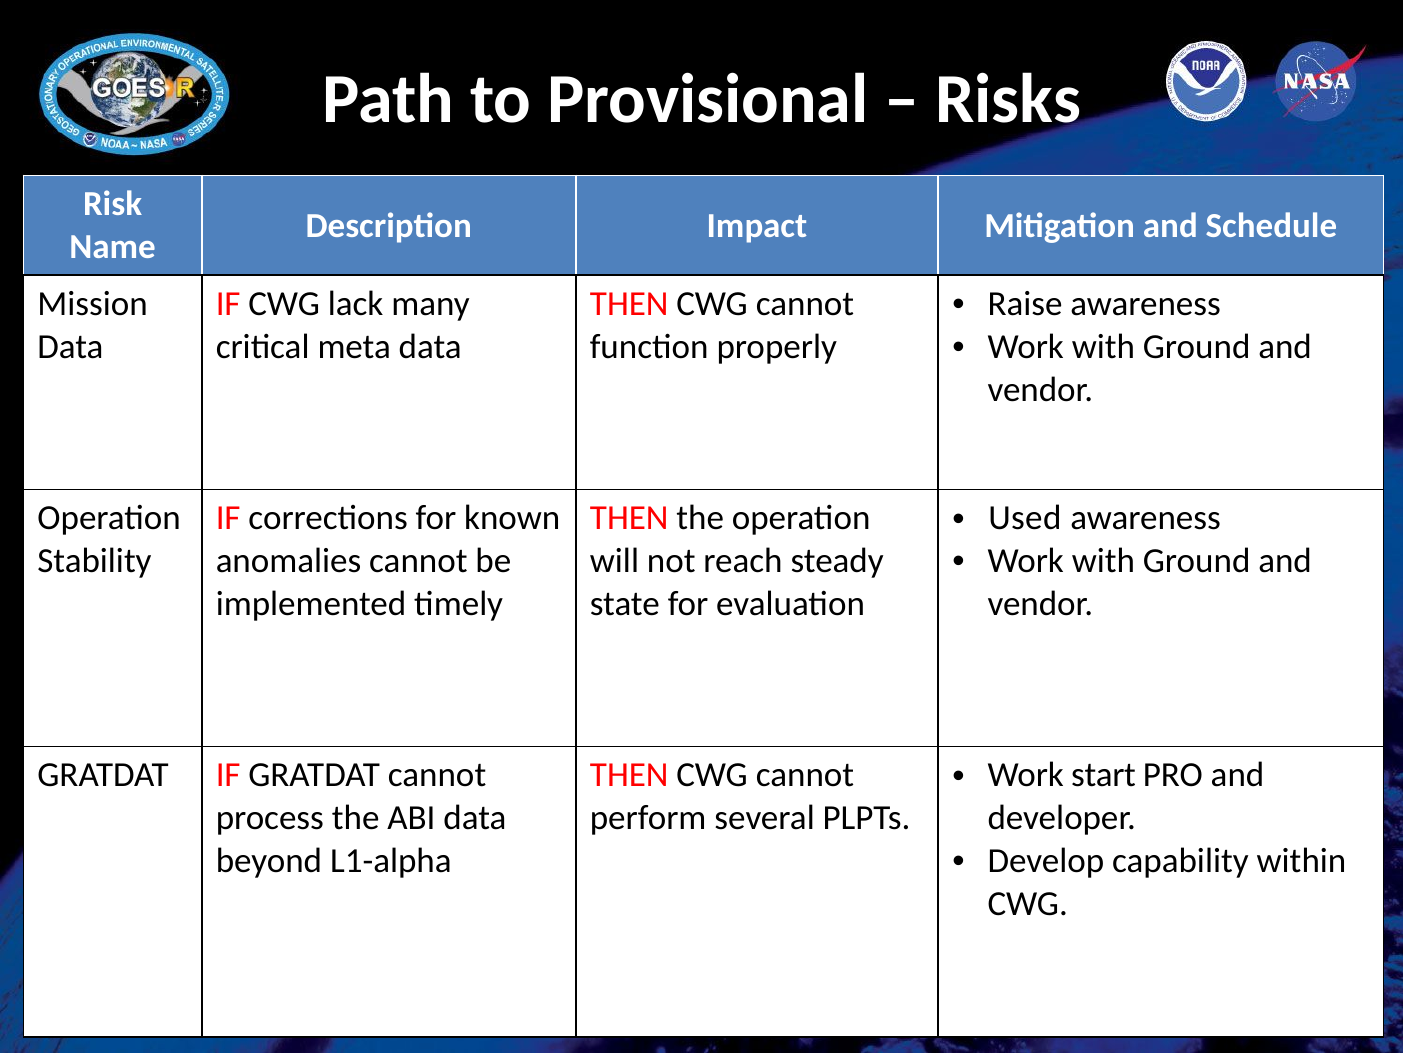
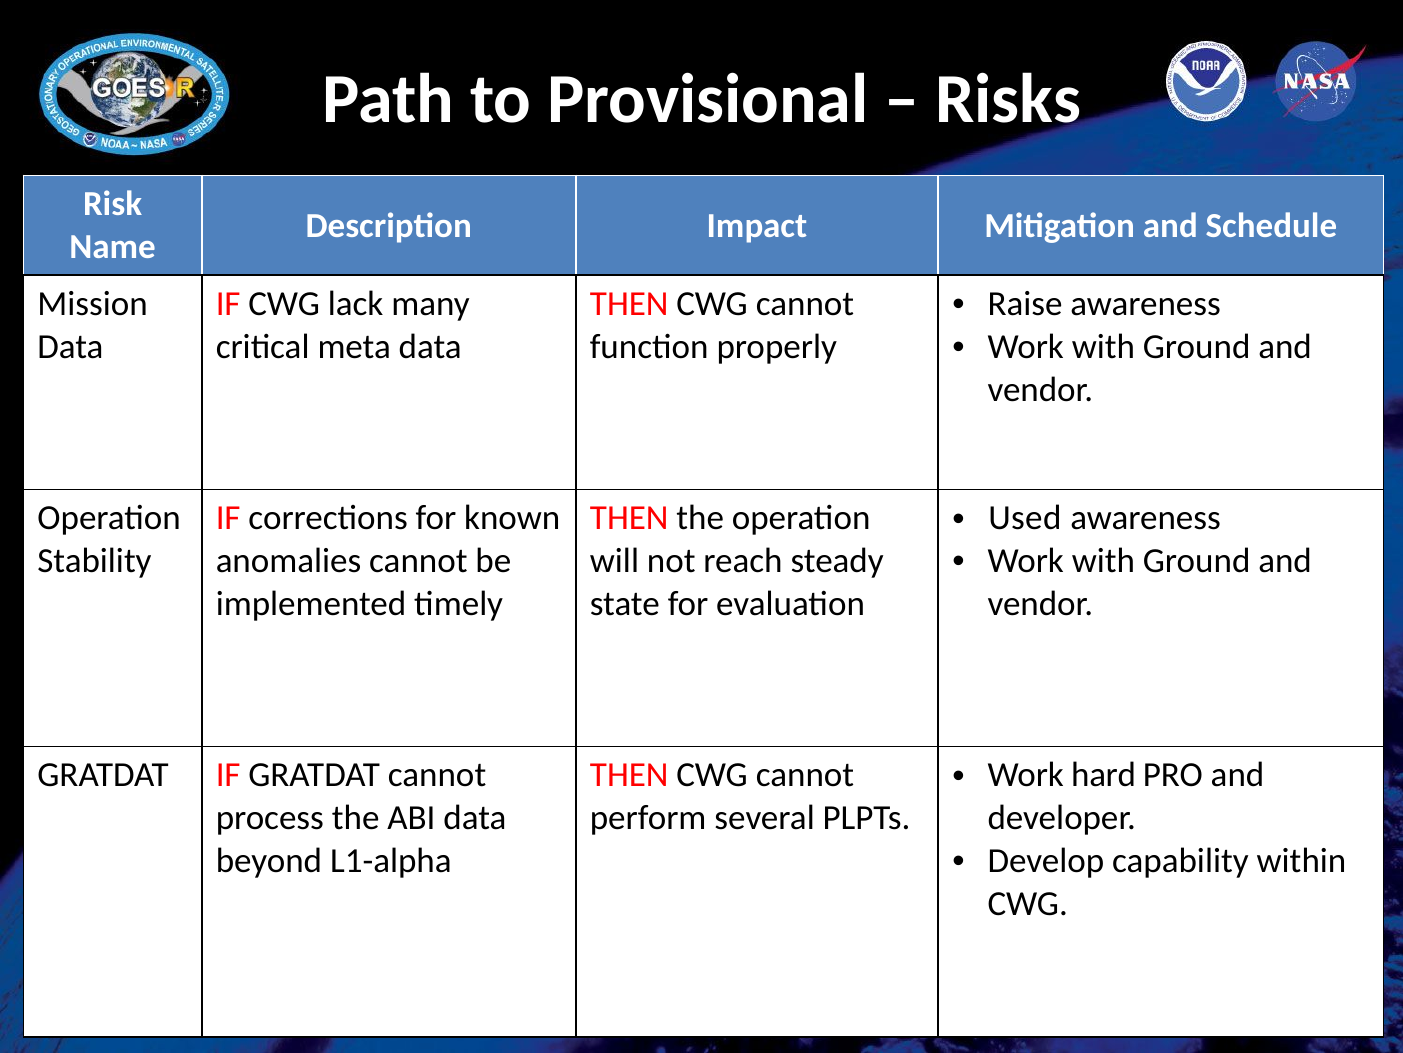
start: start -> hard
